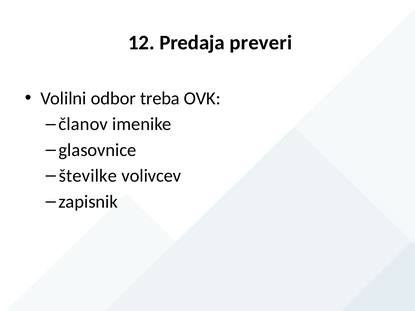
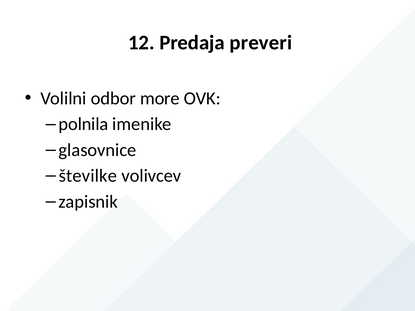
treba: treba -> more
članov: članov -> polnila
